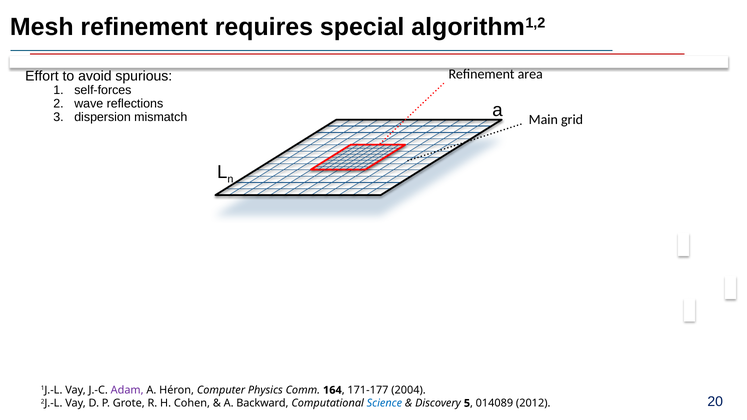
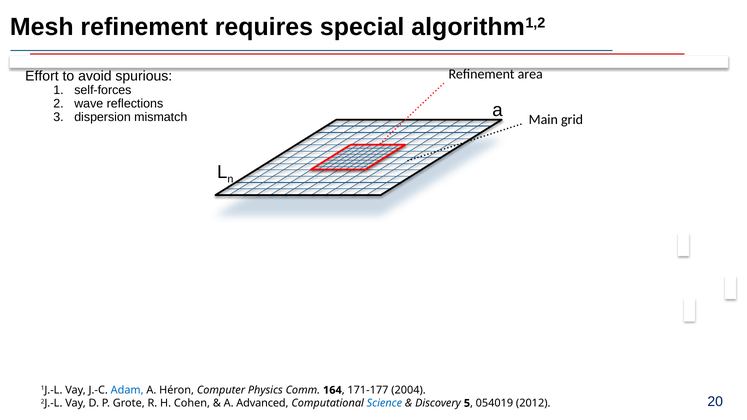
Adam colour: purple -> blue
Backward: Backward -> Advanced
014089: 014089 -> 054019
